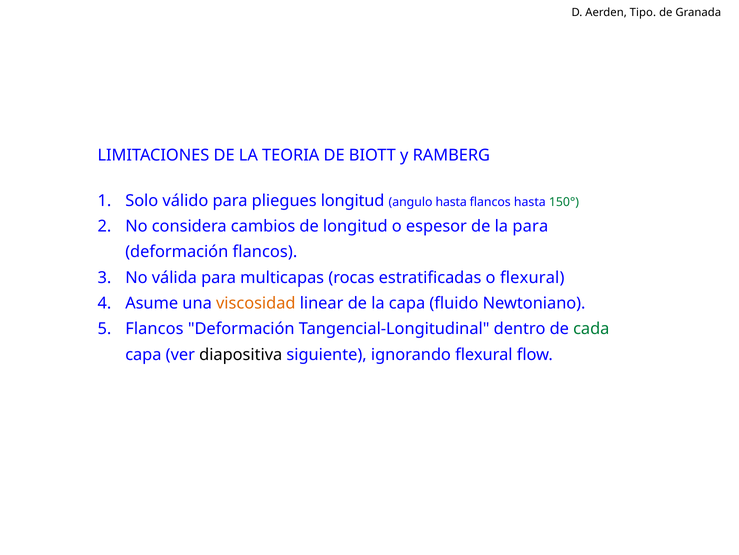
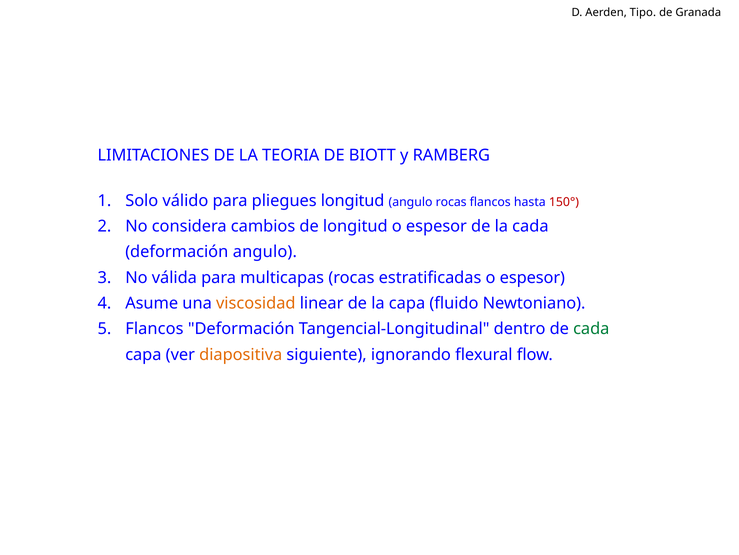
angulo hasta: hasta -> rocas
150° colour: green -> red
la para: para -> cada
deformación flancos: flancos -> angulo
estratificadas o flexural: flexural -> espesor
diapositiva colour: black -> orange
